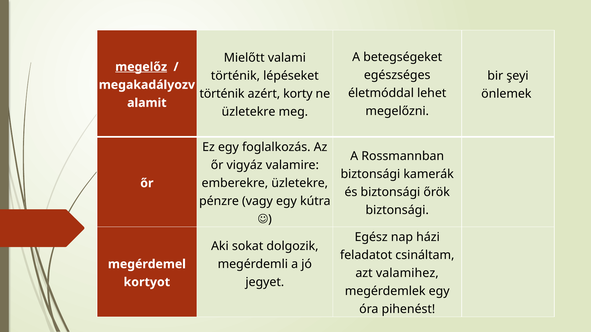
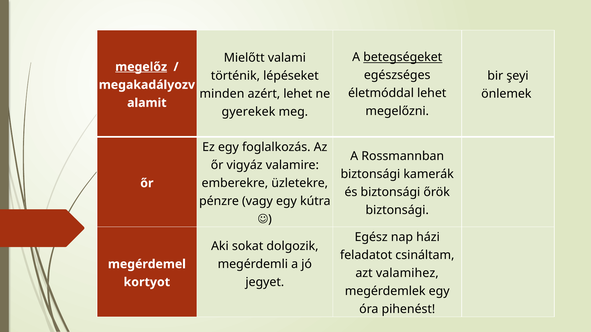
betegségeket underline: none -> present
történik at (222, 94): történik -> minden
azért korty: korty -> lehet
üzletekre at (249, 112): üzletekre -> gyerekek
